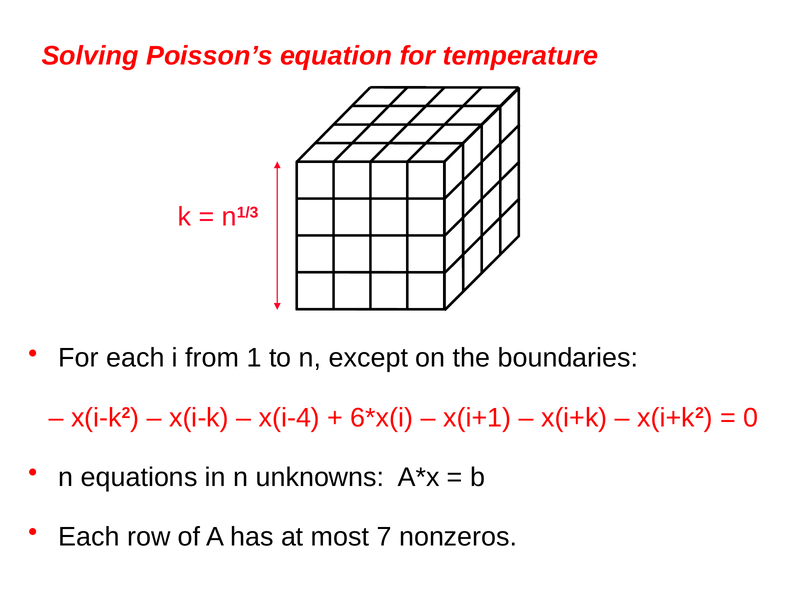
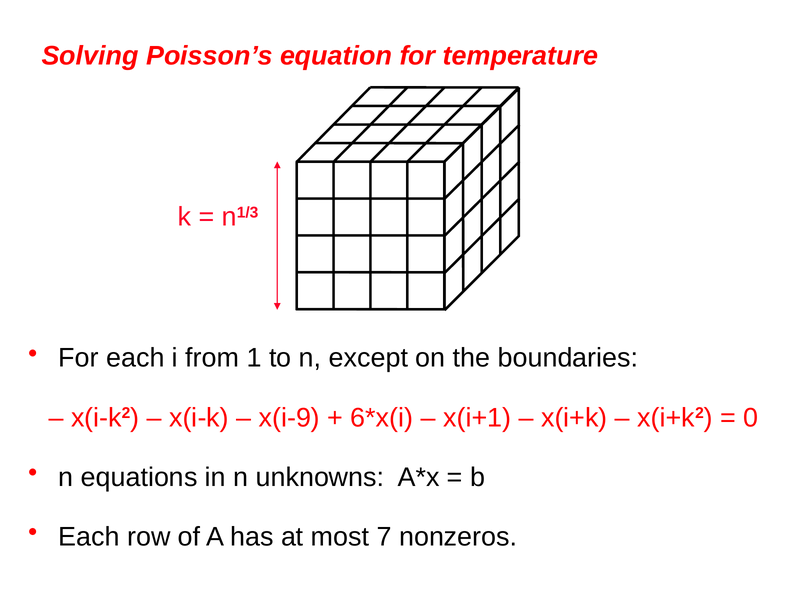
x(i-4: x(i-4 -> x(i-9
